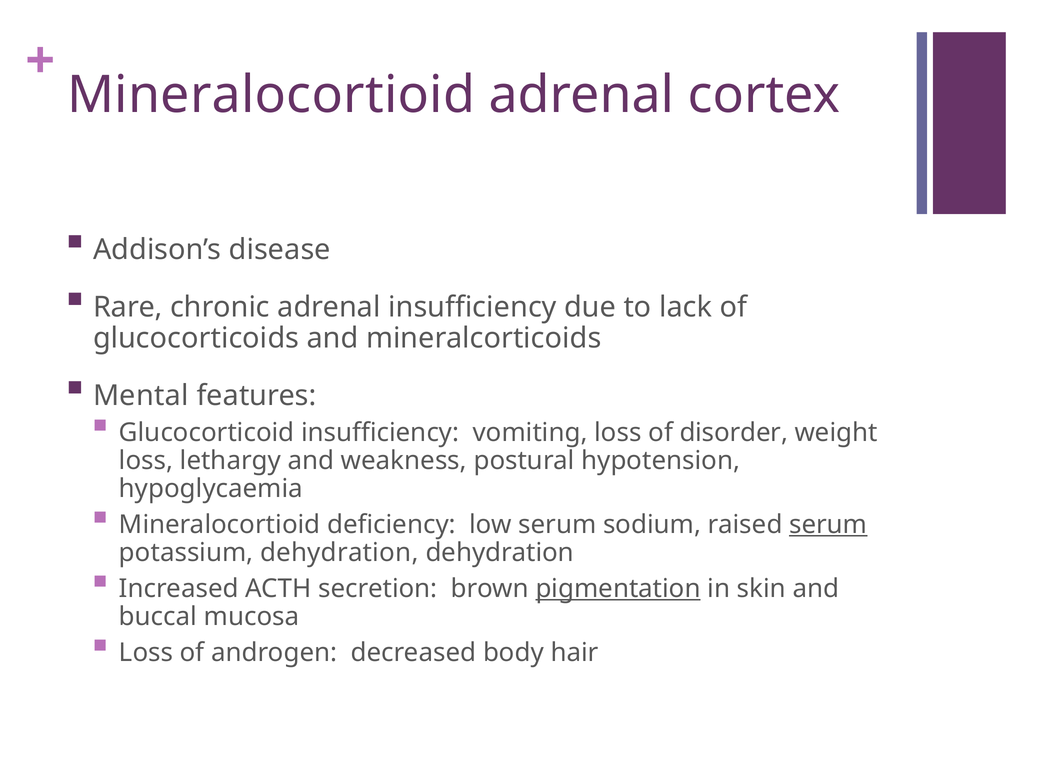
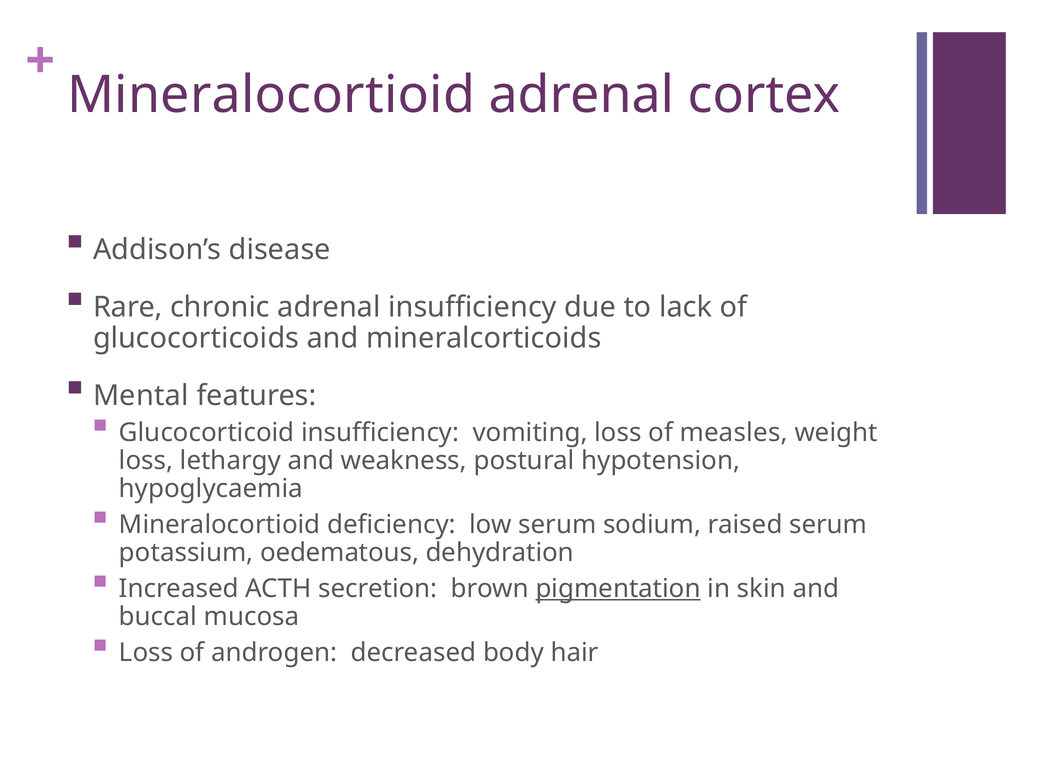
disorder: disorder -> measles
serum at (828, 524) underline: present -> none
potassium dehydration: dehydration -> oedematous
